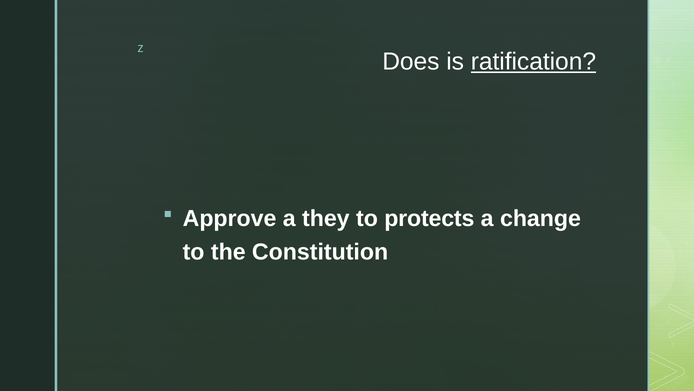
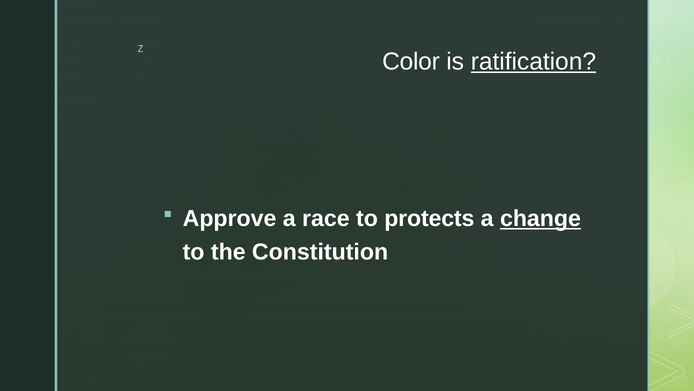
Does: Does -> Color
they: they -> race
change underline: none -> present
